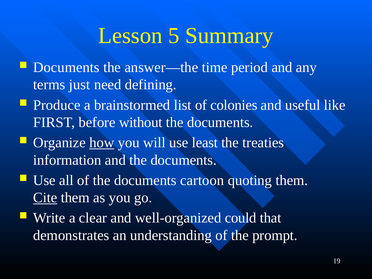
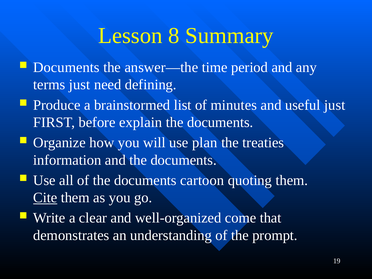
5: 5 -> 8
colonies: colonies -> minutes
useful like: like -> just
without: without -> explain
how underline: present -> none
least: least -> plan
could: could -> come
